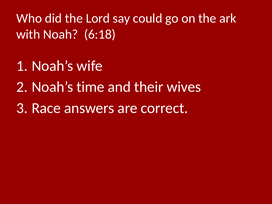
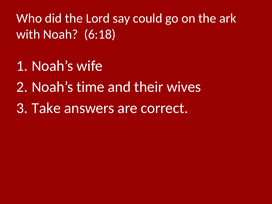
Race: Race -> Take
